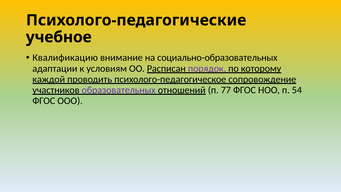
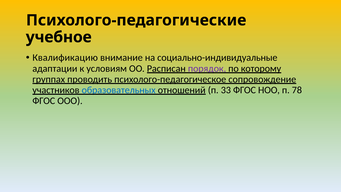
социально-образовательных: социально-образовательных -> социально-индивидуальные
каждой: каждой -> группах
образовательных colour: purple -> blue
77: 77 -> 33
54: 54 -> 78
